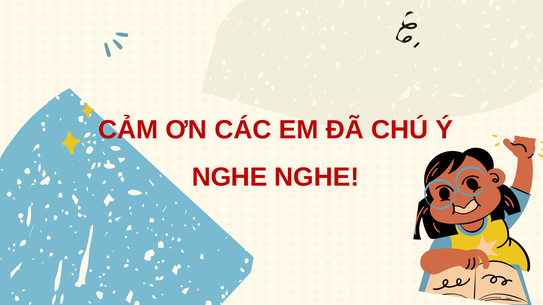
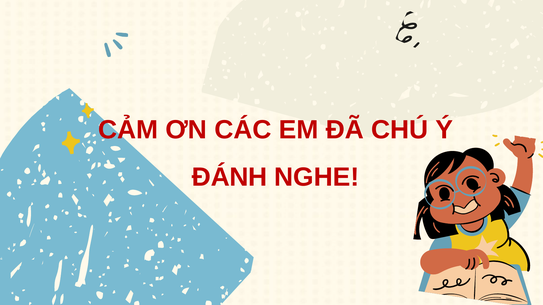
NGHE at (230, 177): NGHE -> ĐÁNH
